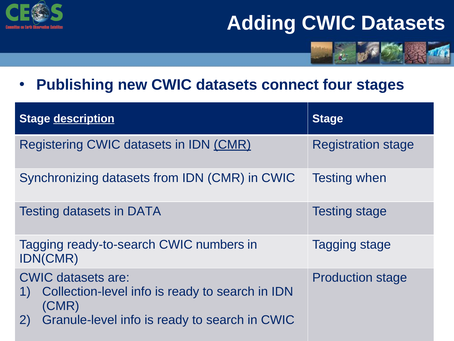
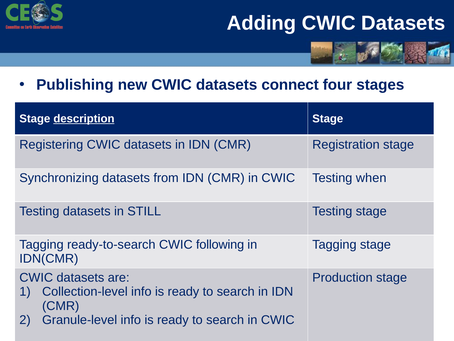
CMR at (232, 145) underline: present -> none
DATA: DATA -> STILL
numbers: numbers -> following
